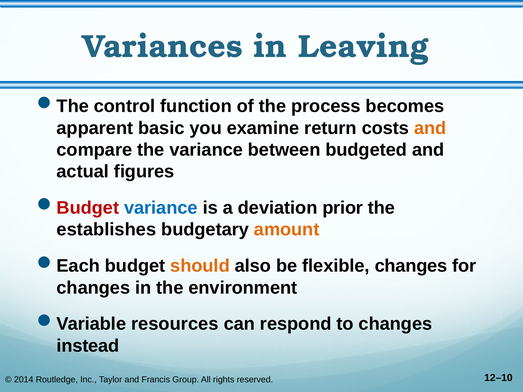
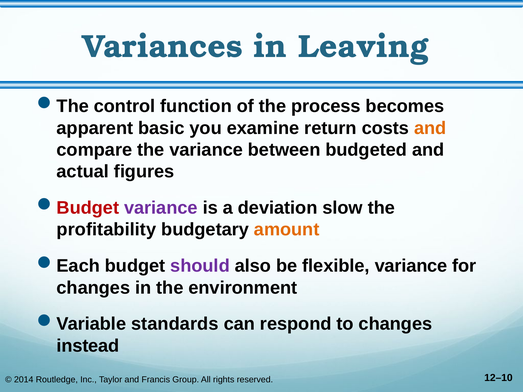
variance at (161, 208) colour: blue -> purple
prior: prior -> slow
establishes: establishes -> profitability
should colour: orange -> purple
flexible changes: changes -> variance
resources: resources -> standards
